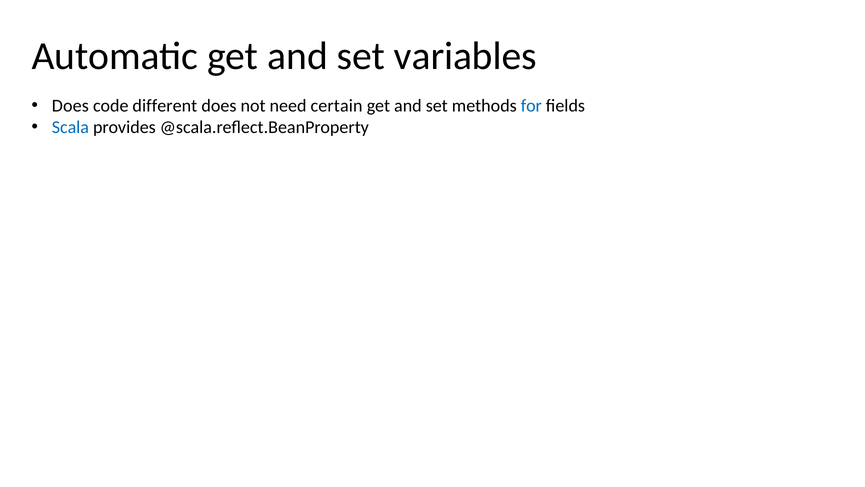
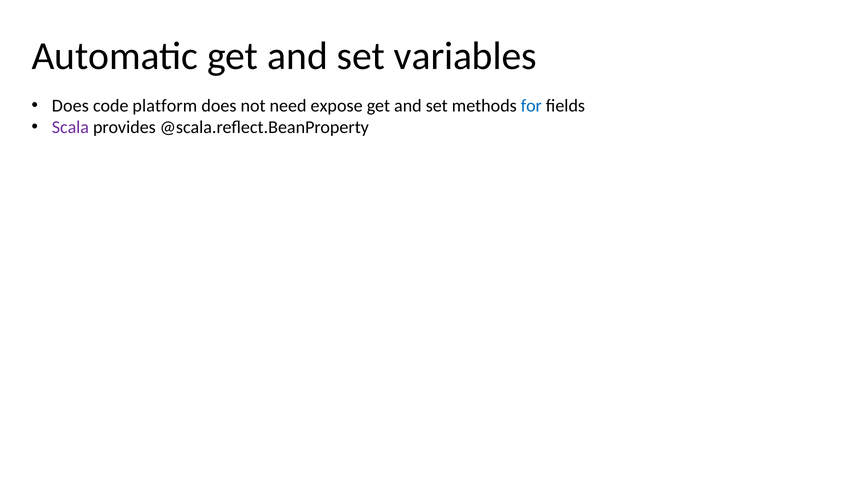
different: different -> platform
certain: certain -> expose
Scala colour: blue -> purple
